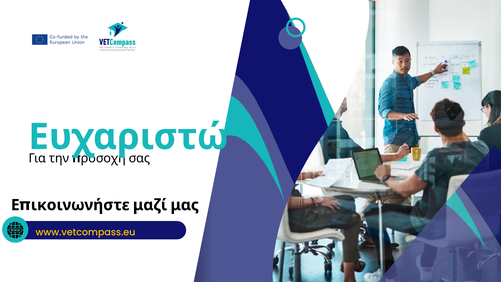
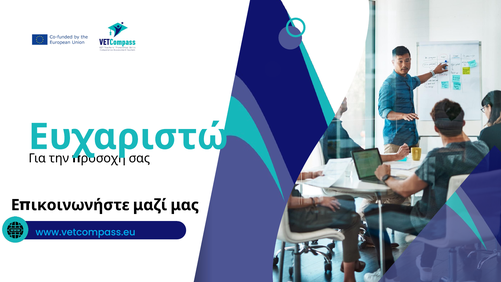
www.vetcompass.eu colour: yellow -> light blue
